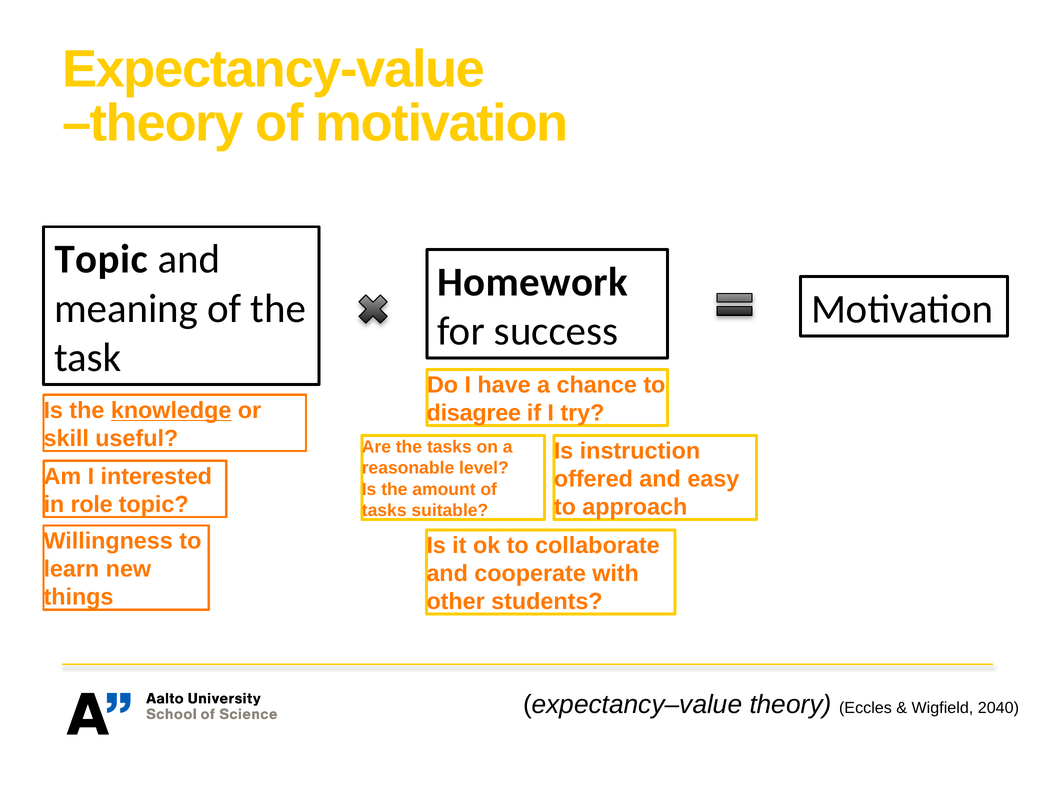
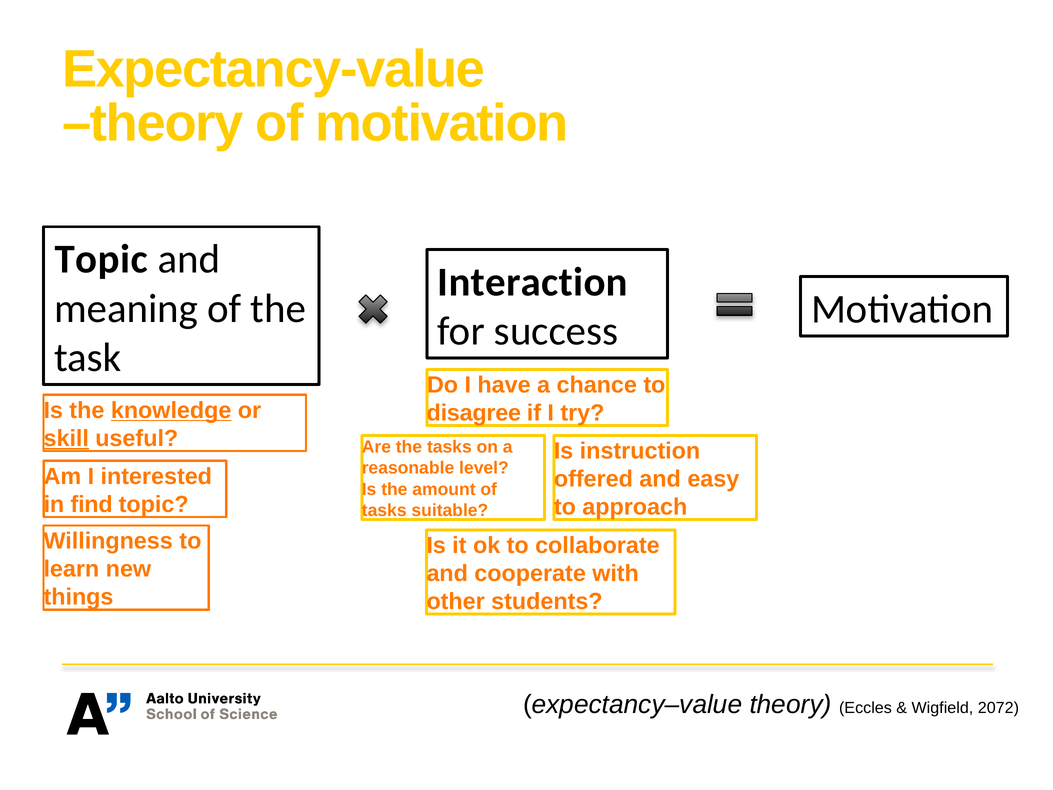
Homework: Homework -> Interaction
skill underline: none -> present
role: role -> find
2040: 2040 -> 2072
